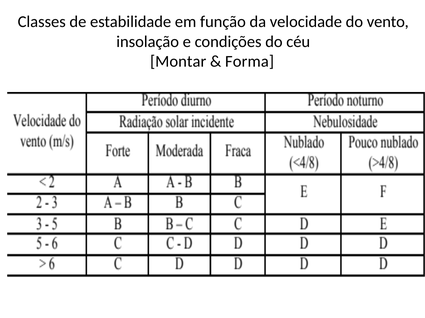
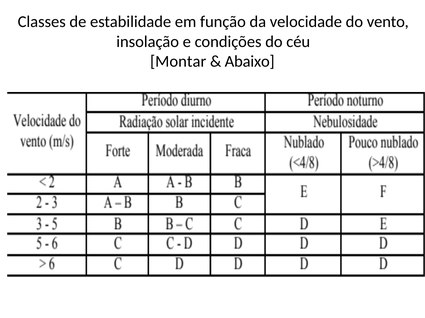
Forma: Forma -> Abaixo
